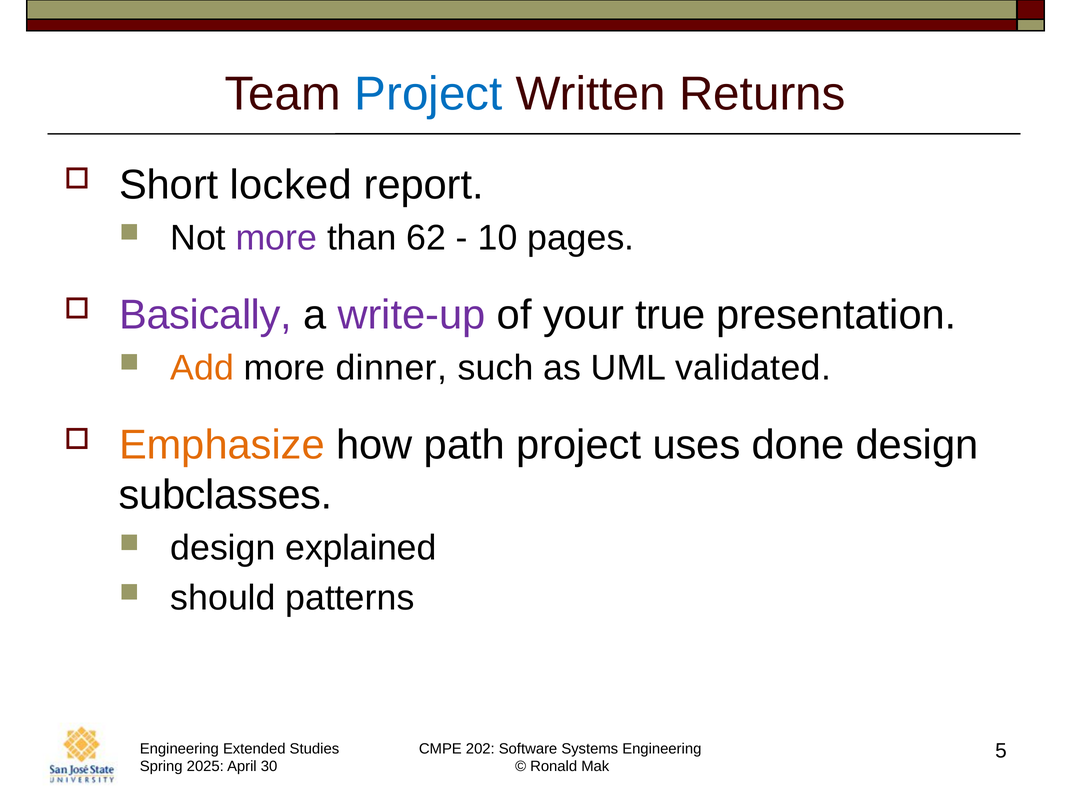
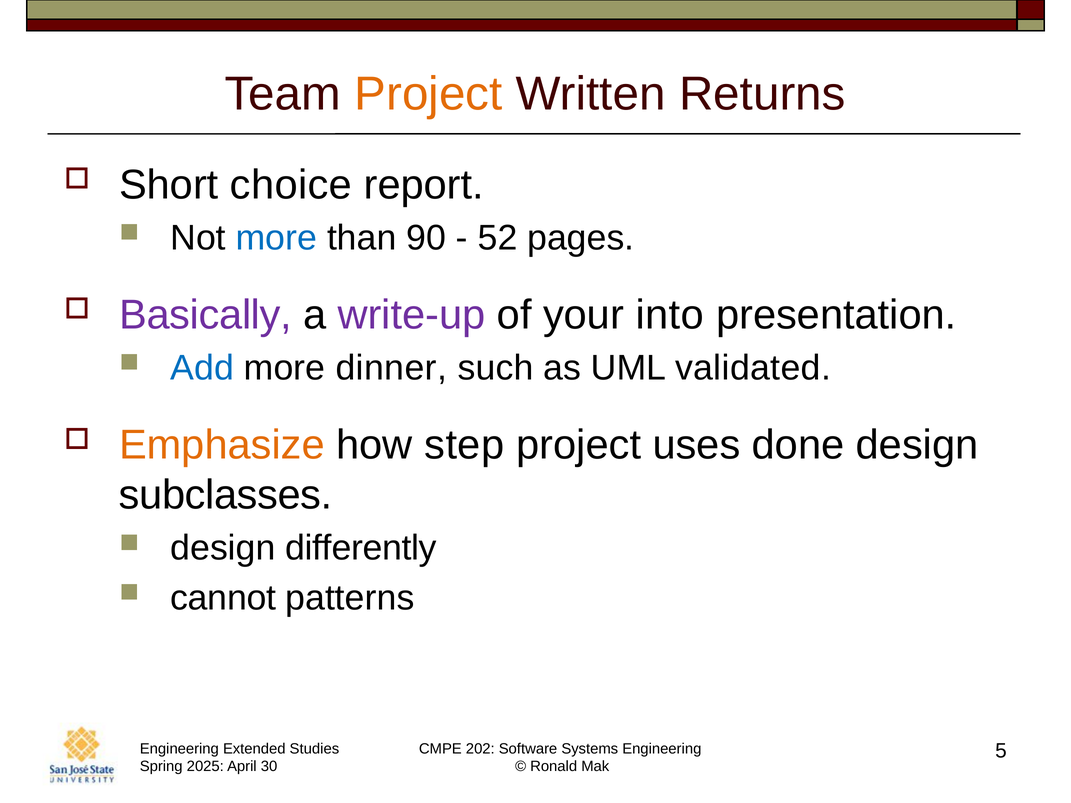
Project at (428, 94) colour: blue -> orange
locked: locked -> choice
more at (276, 238) colour: purple -> blue
62: 62 -> 90
10: 10 -> 52
true: true -> into
Add colour: orange -> blue
path: path -> step
explained: explained -> differently
should: should -> cannot
